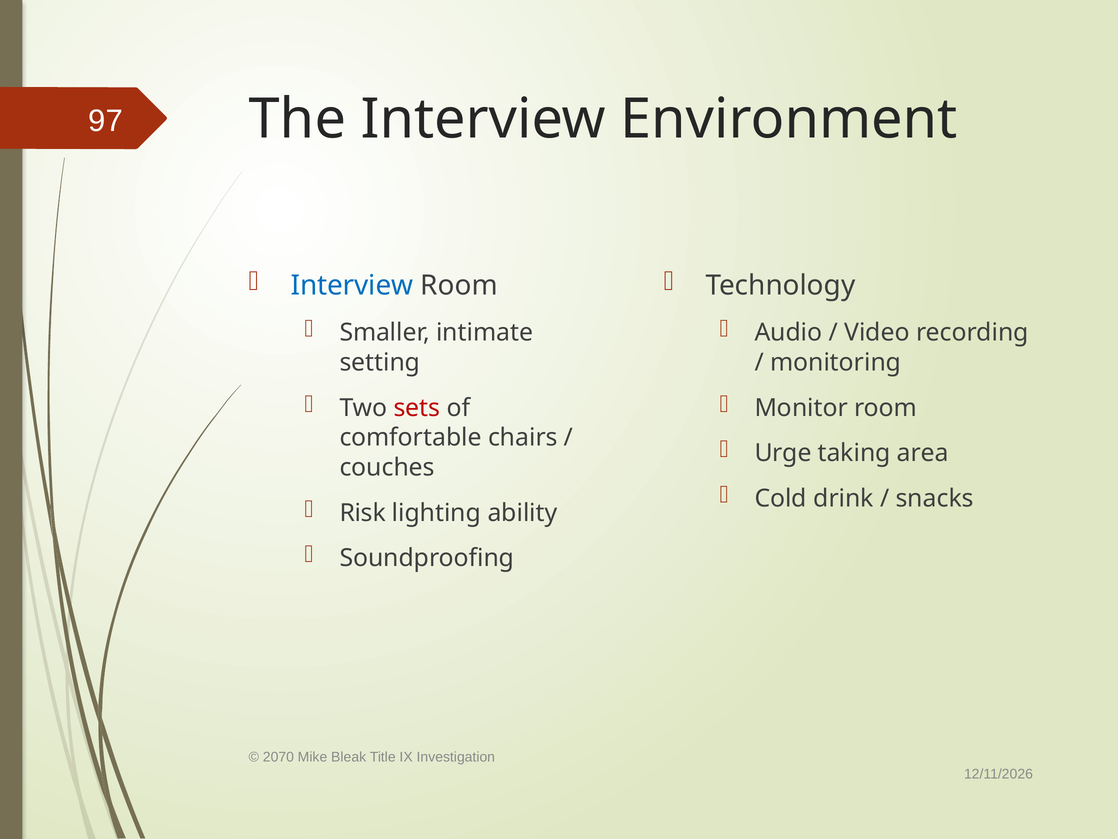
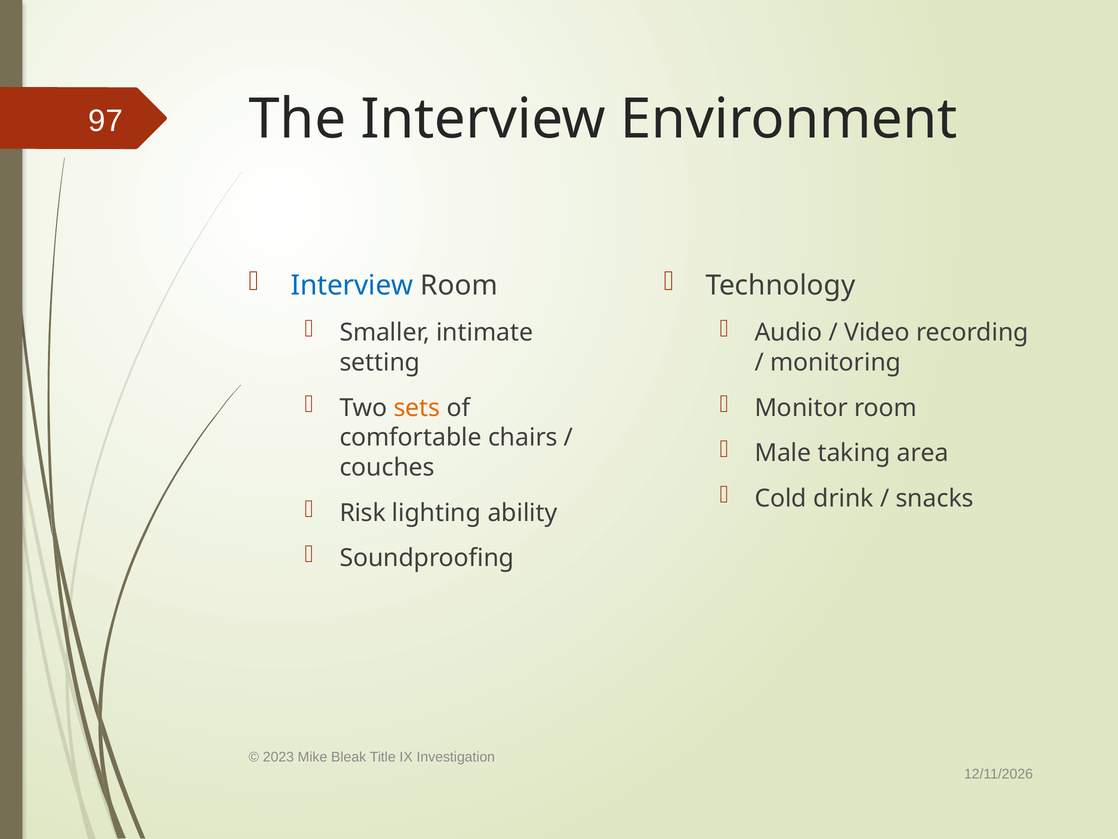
sets colour: red -> orange
Urge: Urge -> Male
2070: 2070 -> 2023
